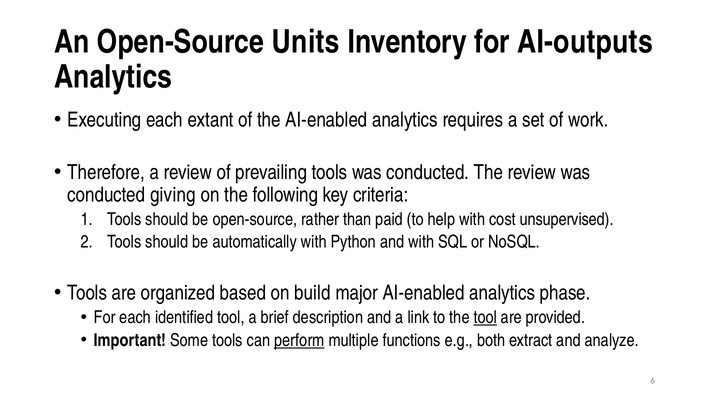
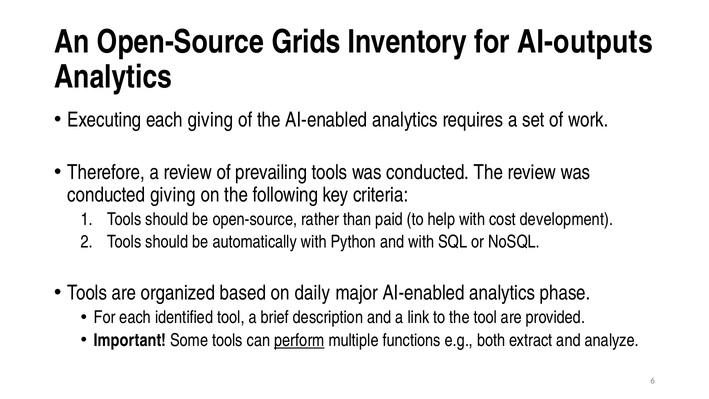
Units: Units -> Grids
each extant: extant -> giving
unsupervised: unsupervised -> development
build: build -> daily
tool at (485, 317) underline: present -> none
